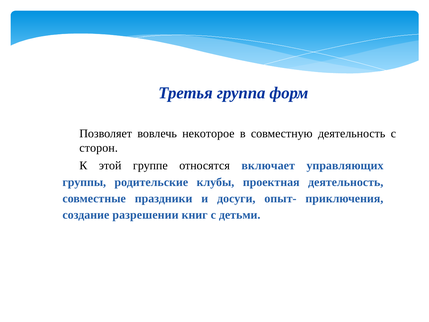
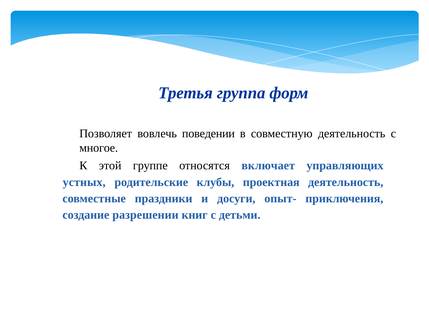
некоторое: некоторое -> поведении
сторон: сторон -> многое
группы: группы -> устных
